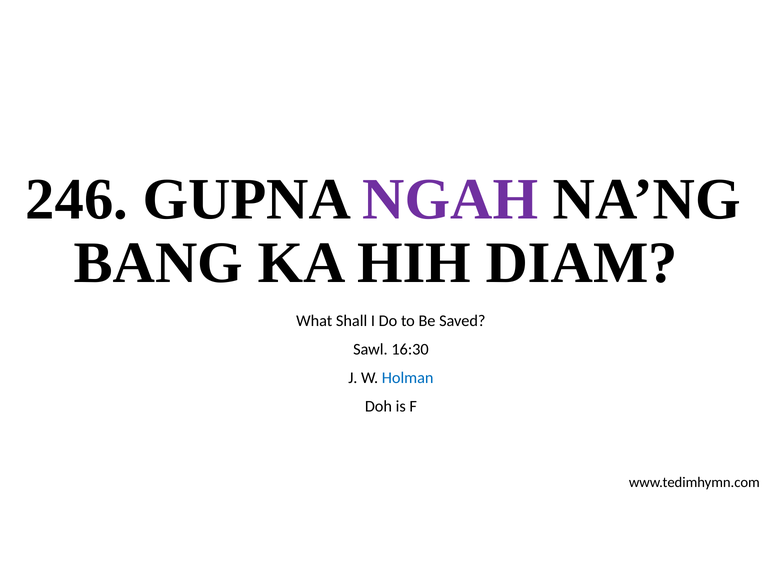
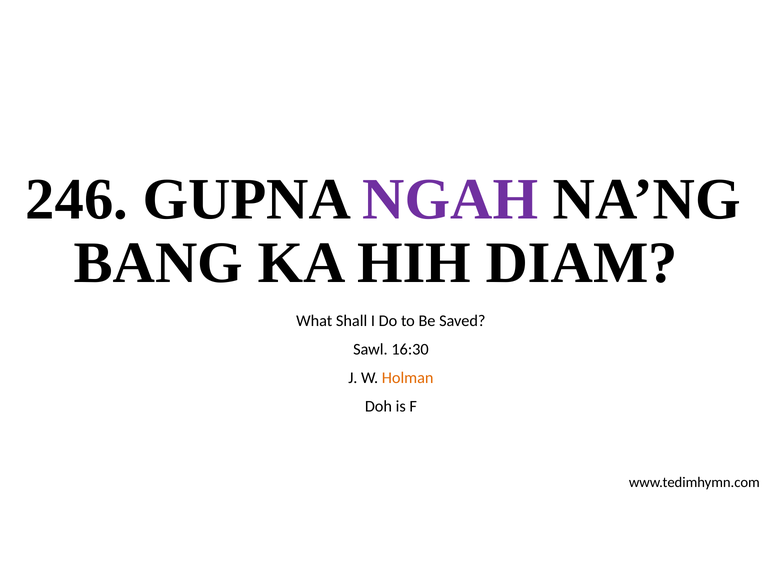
Holman colour: blue -> orange
